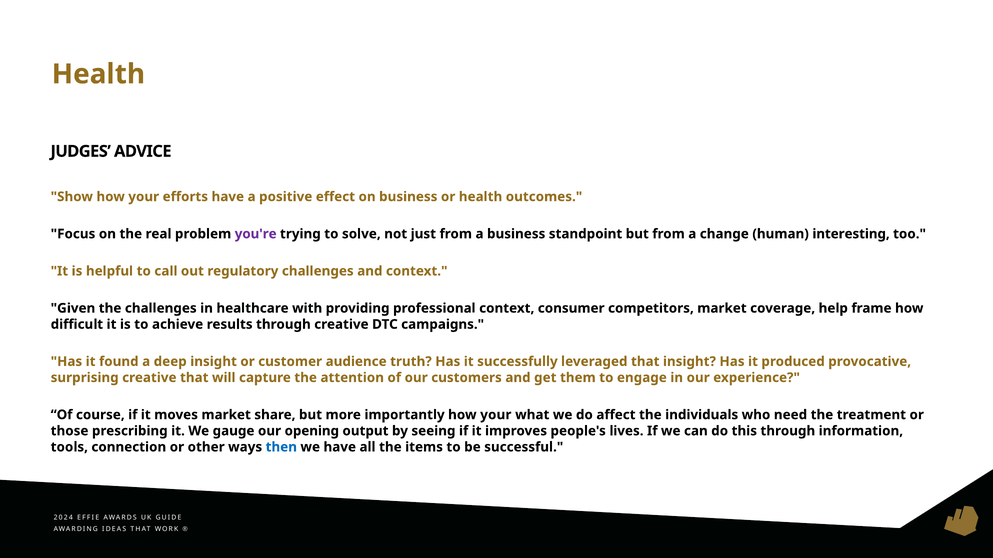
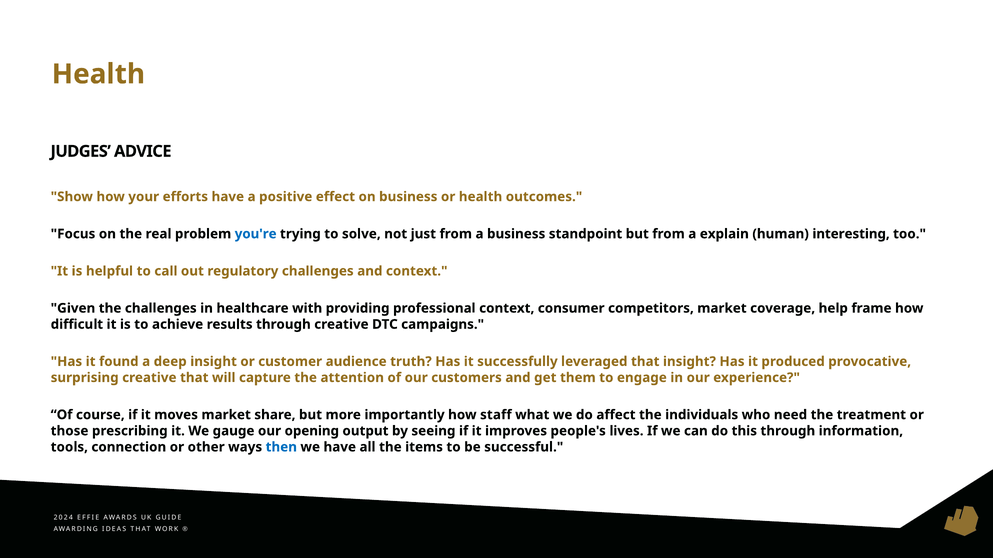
you're colour: purple -> blue
change: change -> explain
importantly how your: your -> staff
